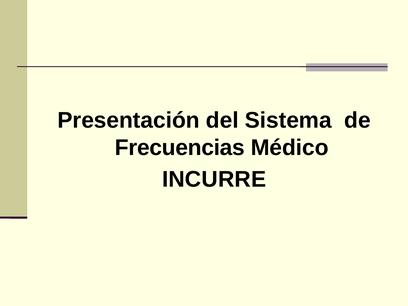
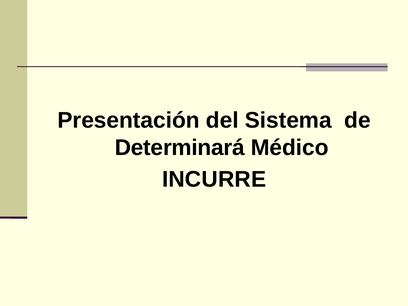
Frecuencias: Frecuencias -> Determinará
